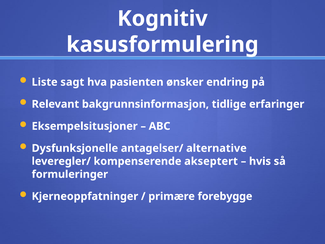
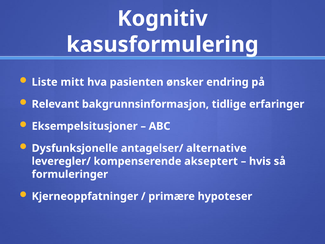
sagt: sagt -> mitt
forebygge: forebygge -> hypoteser
